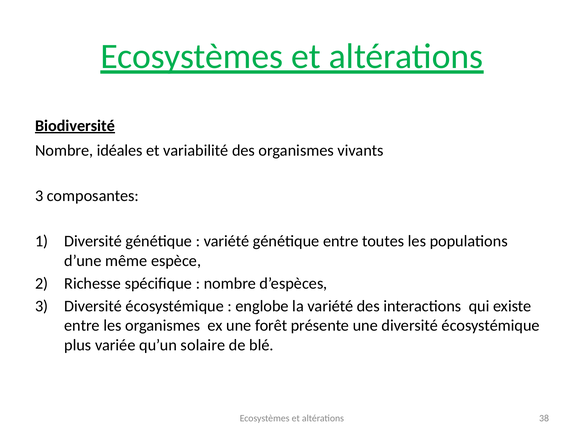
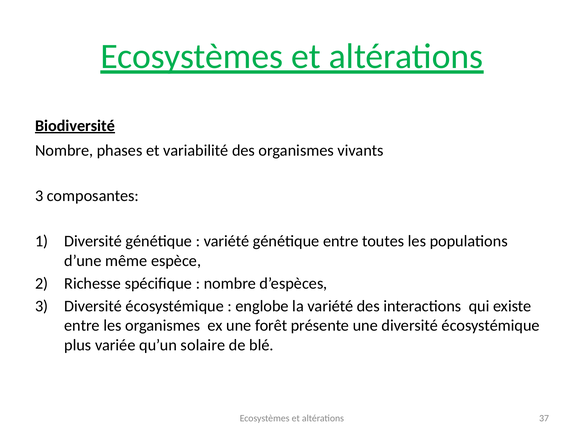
idéales: idéales -> phases
38: 38 -> 37
